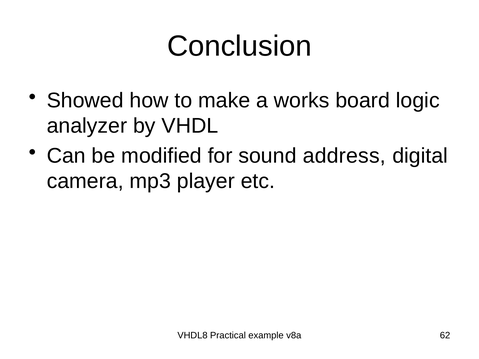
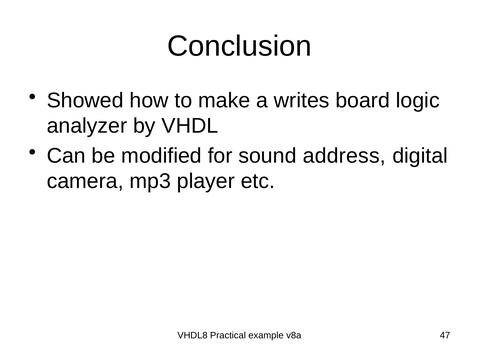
works: works -> writes
62: 62 -> 47
